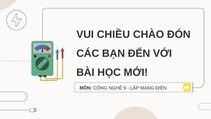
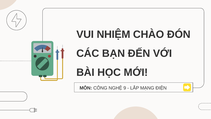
CHIỀU: CHIỀU -> NHIỆM
